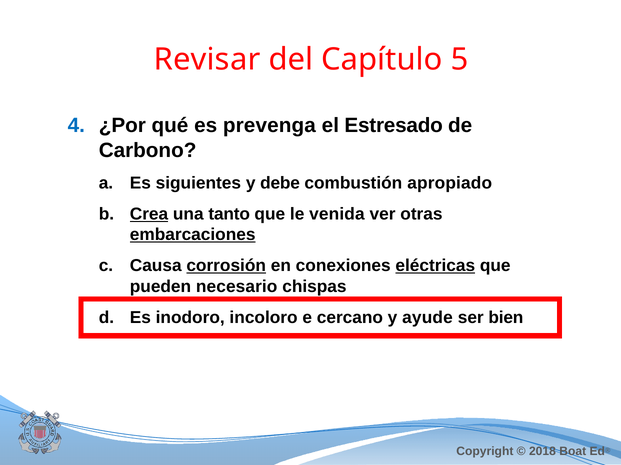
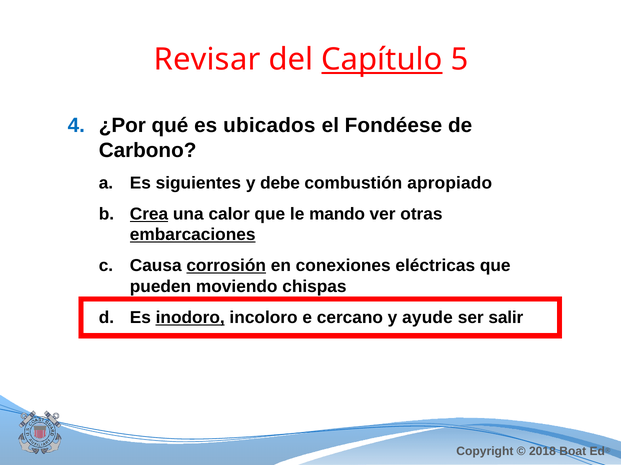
Capítulo underline: none -> present
prevenga: prevenga -> ubicados
Estresado: Estresado -> Fondéese
tanto: tanto -> calor
venida: venida -> mando
eléctricas underline: present -> none
necesario: necesario -> moviendo
inodoro underline: none -> present
bien: bien -> salir
